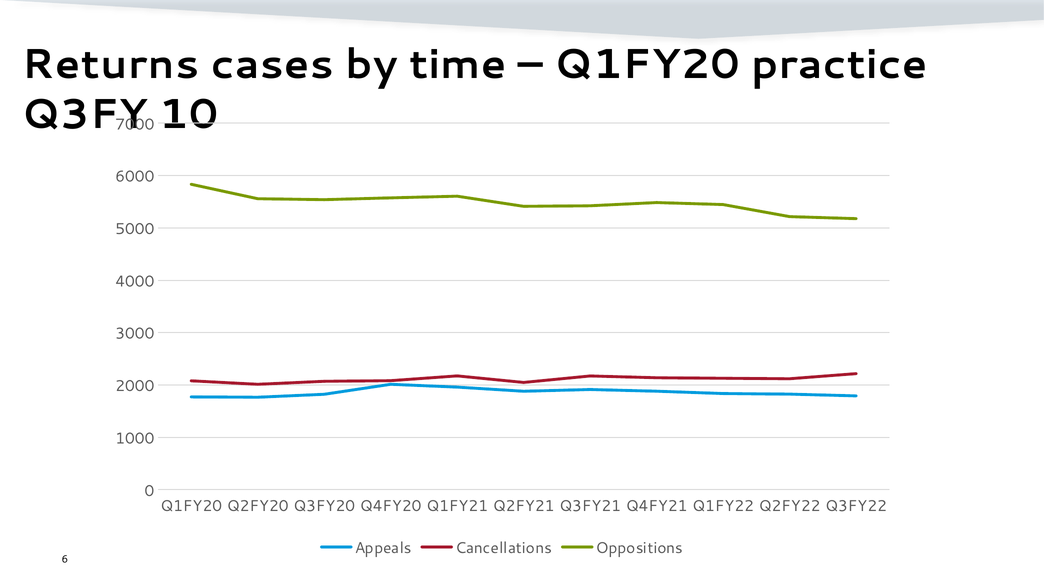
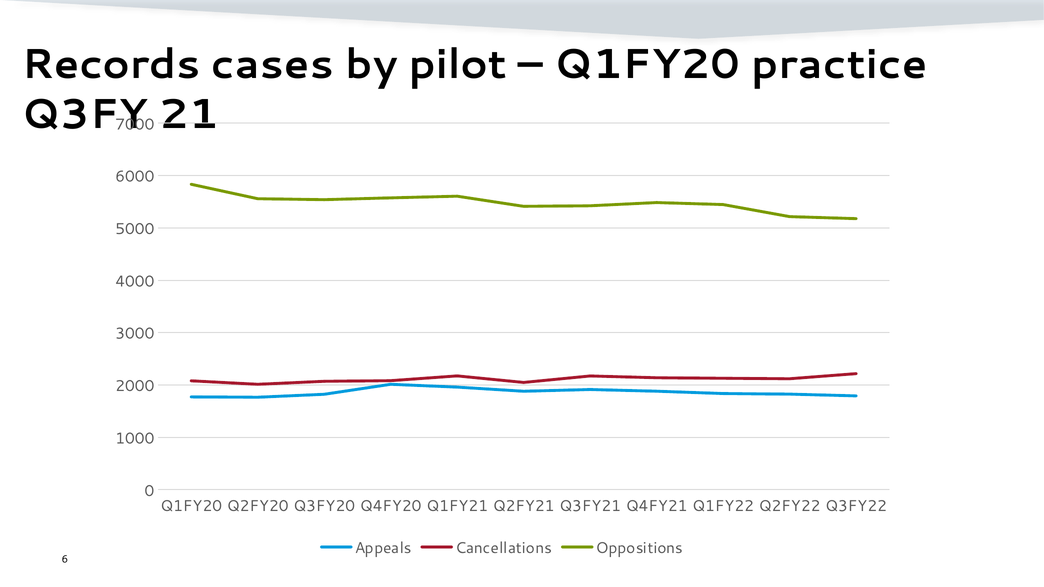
Returns: Returns -> Records
time: time -> pilot
10: 10 -> 21
